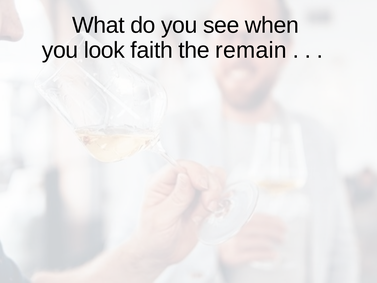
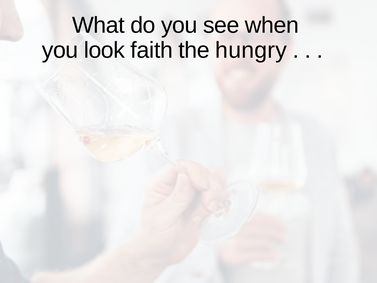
remain: remain -> hungry
